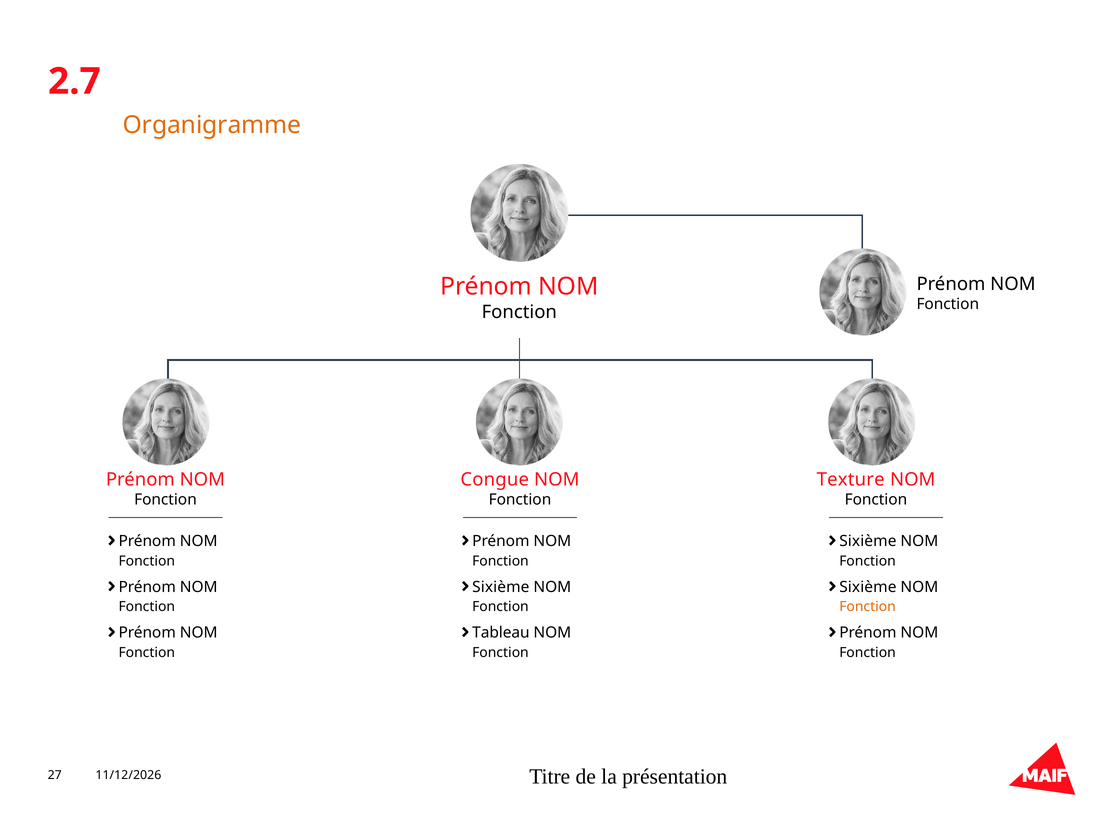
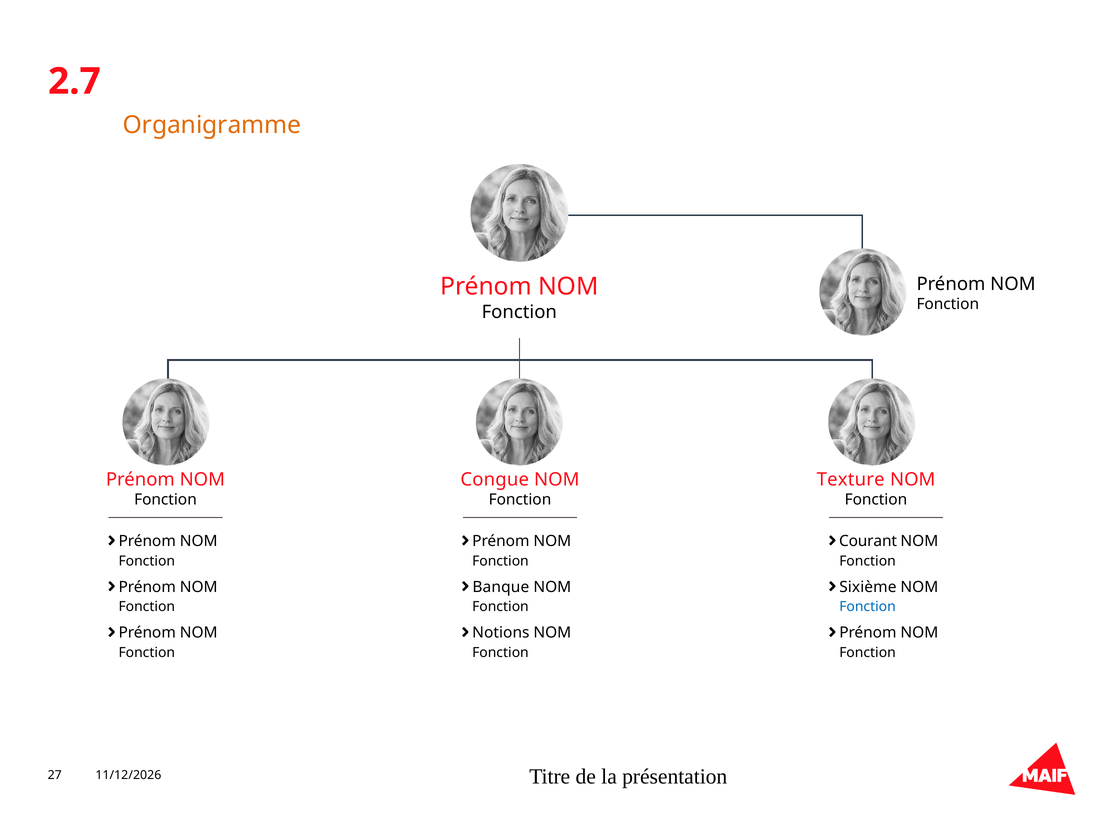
Sixième at (868, 541): Sixième -> Courant
Sixième at (501, 587): Sixième -> Banque
Fonction at (868, 607) colour: orange -> blue
Tableau: Tableau -> Notions
